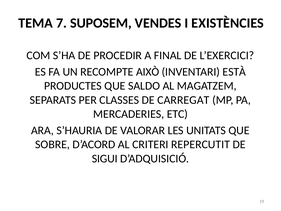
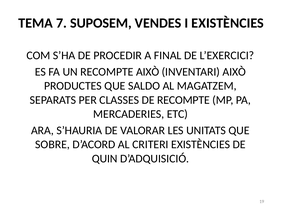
INVENTARI ESTÀ: ESTÀ -> AIXÒ
DE CARREGAT: CARREGAT -> RECOMPTE
CRITERI REPERCUTIT: REPERCUTIT -> EXISTÈNCIES
SIGUI: SIGUI -> QUIN
